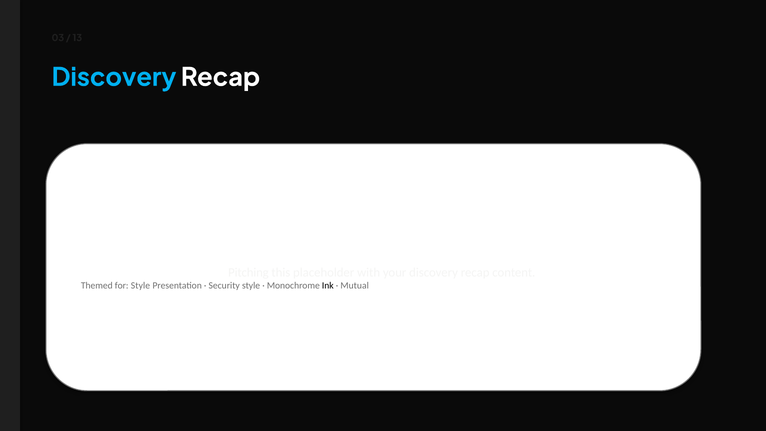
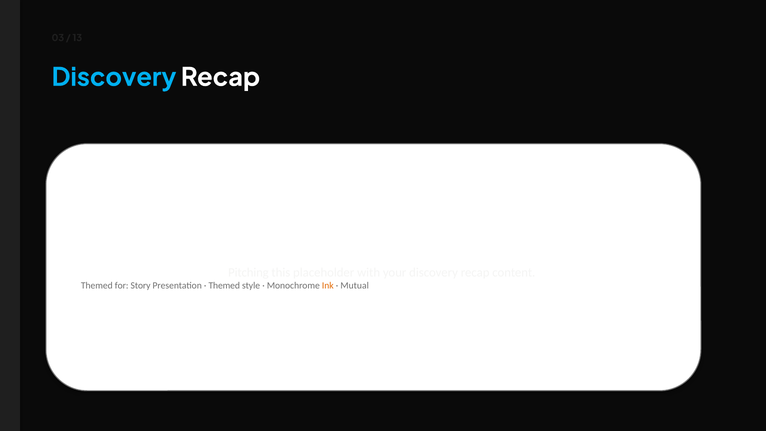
for Style: Style -> Story
Security at (224, 286): Security -> Themed
Ink colour: black -> orange
